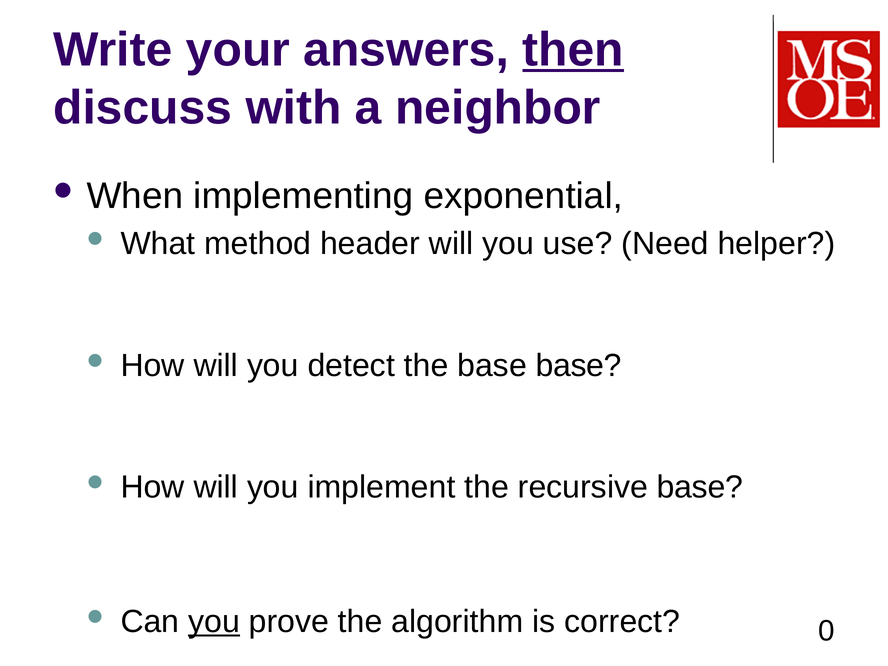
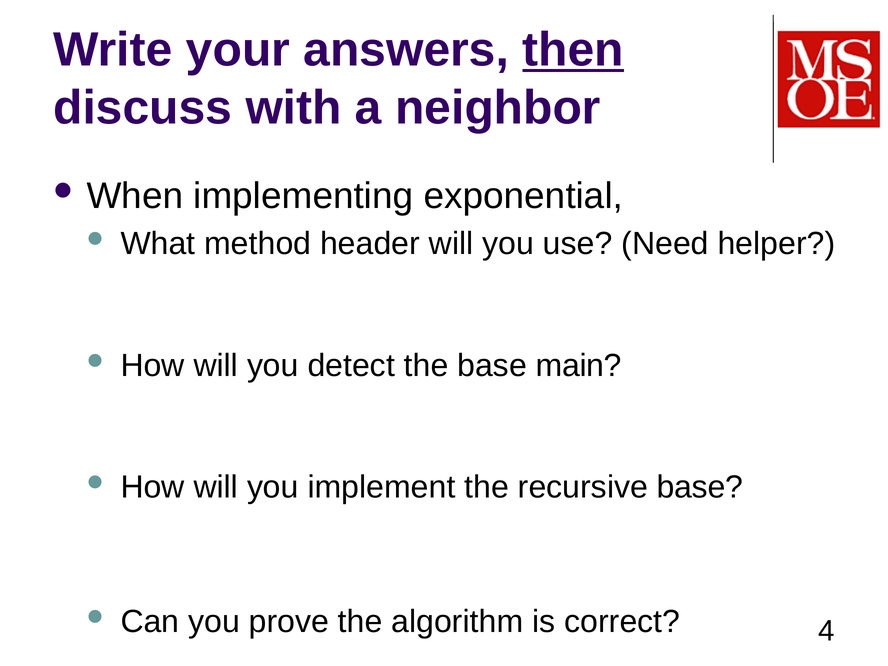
base base: base -> main
you at (214, 622) underline: present -> none
0: 0 -> 4
